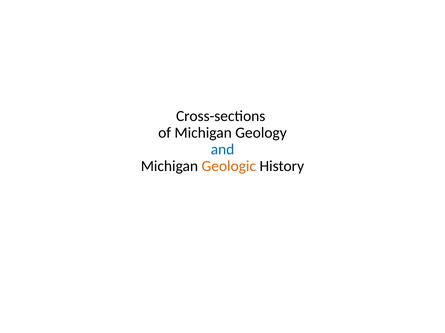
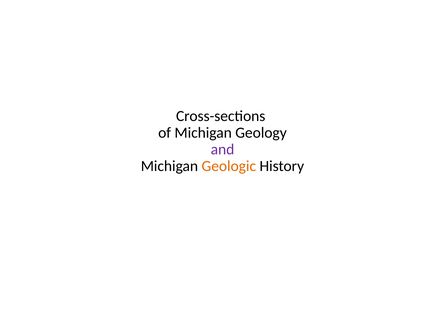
and colour: blue -> purple
